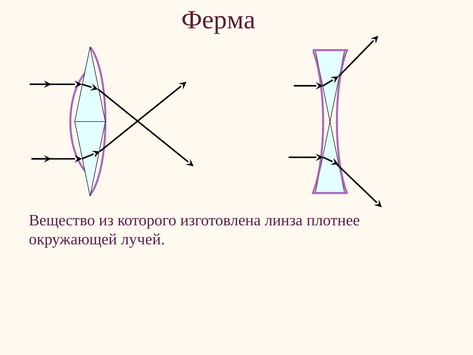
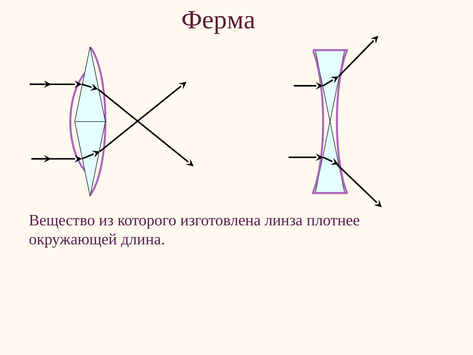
лучей: лучей -> длина
